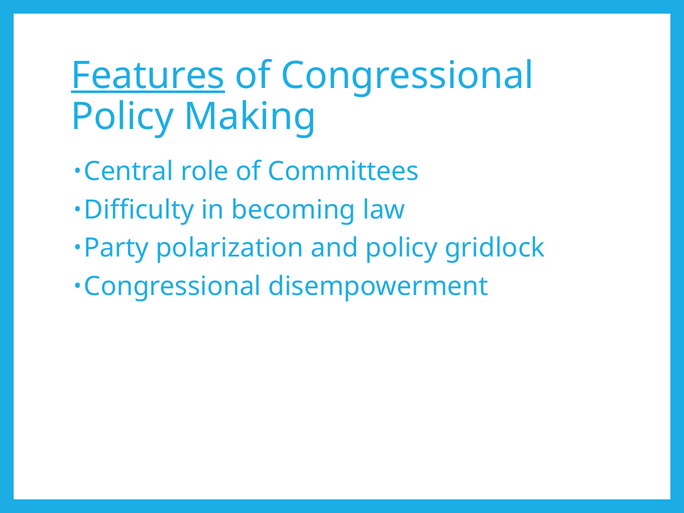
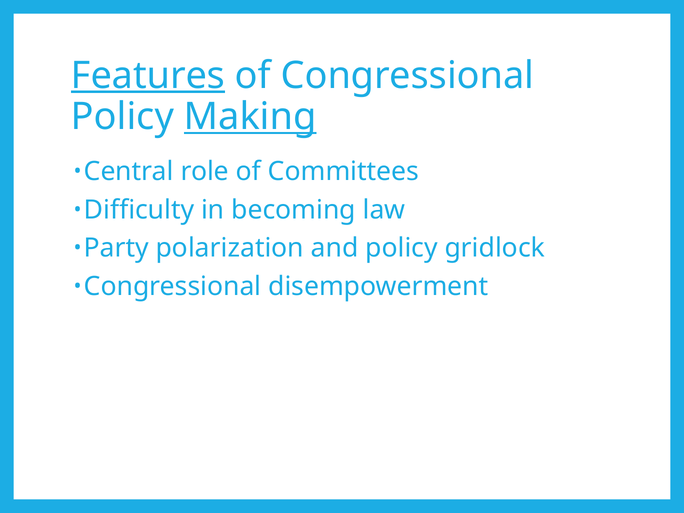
Making underline: none -> present
